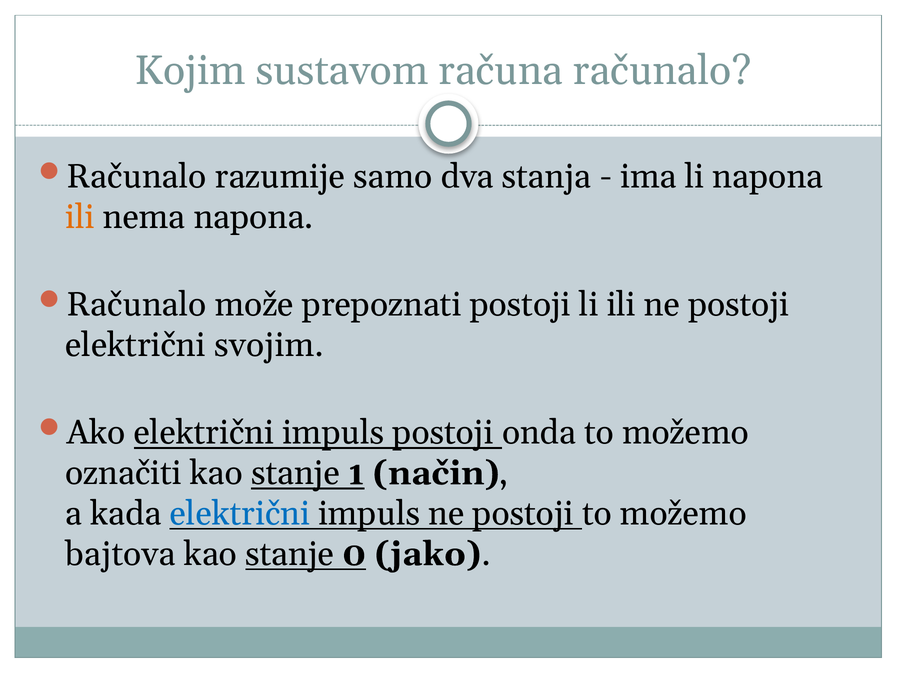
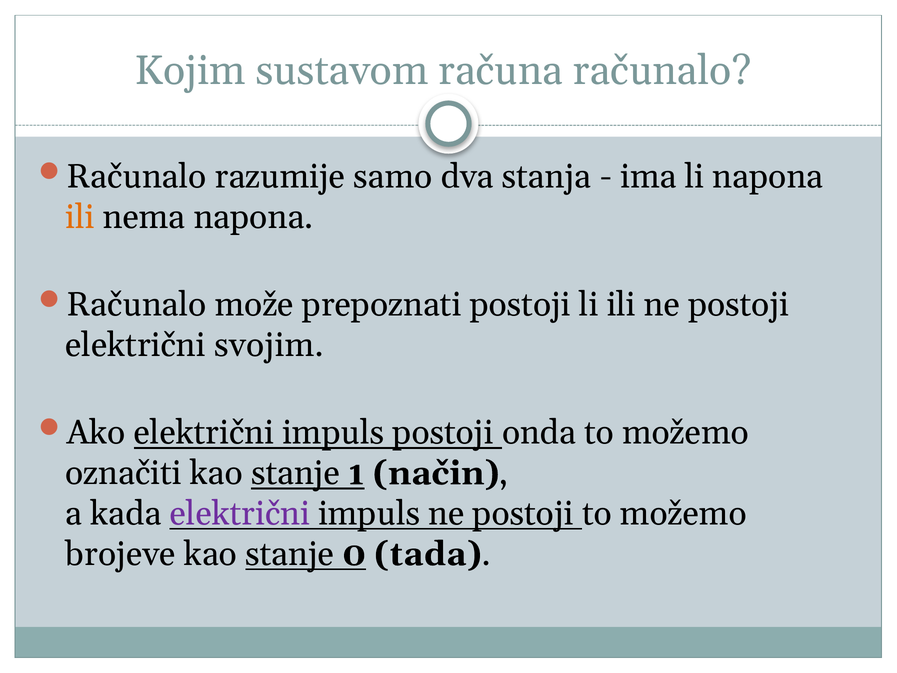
električni at (240, 513) colour: blue -> purple
bajtova: bajtova -> brojeve
jako: jako -> tada
